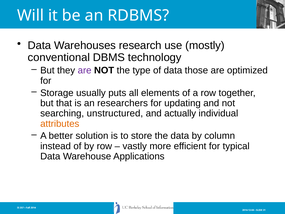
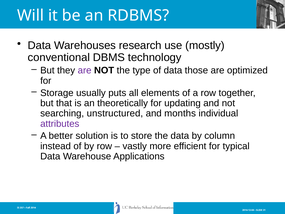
researchers: researchers -> theoretically
actually: actually -> months
attributes colour: orange -> purple
